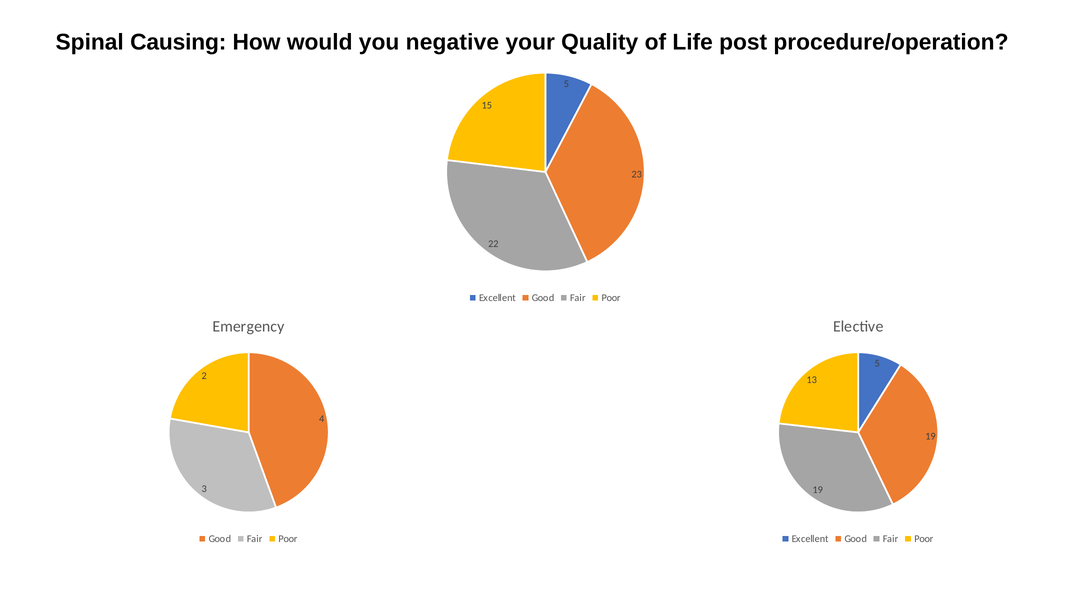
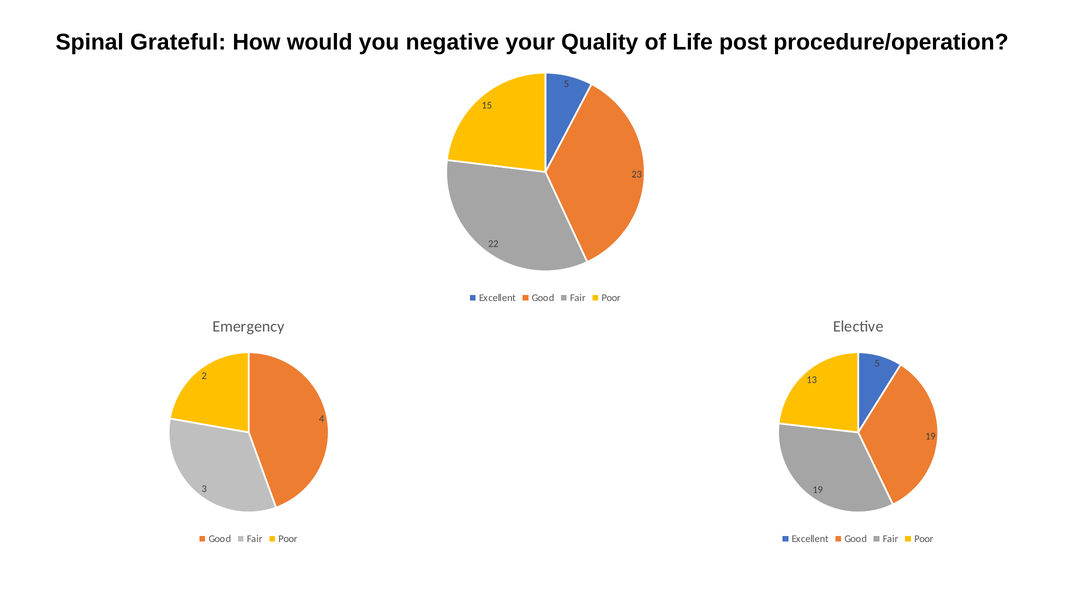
Causing: Causing -> Grateful
